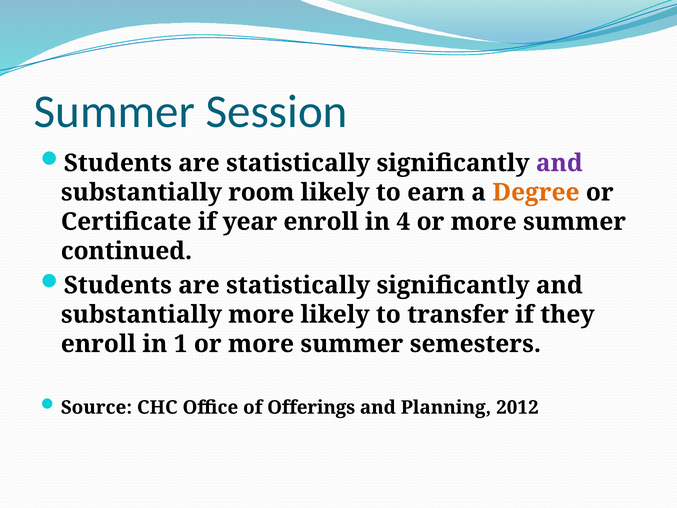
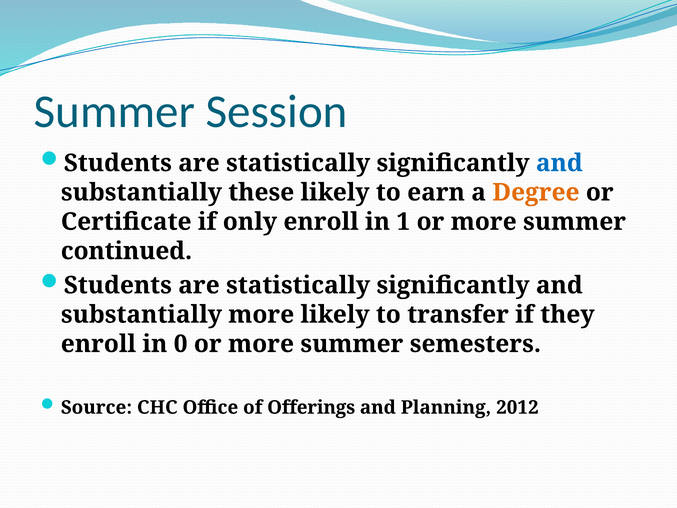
and at (559, 163) colour: purple -> blue
room: room -> these
year: year -> only
4: 4 -> 1
1: 1 -> 0
